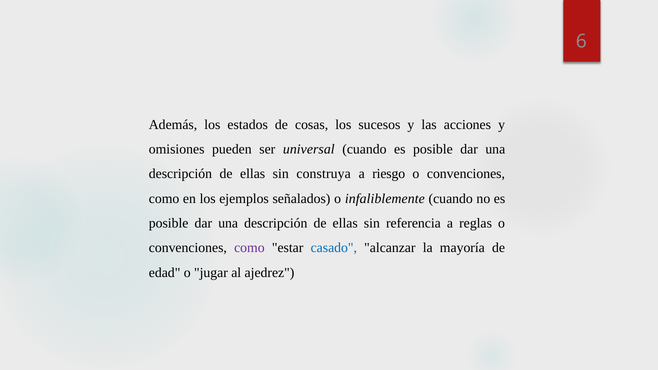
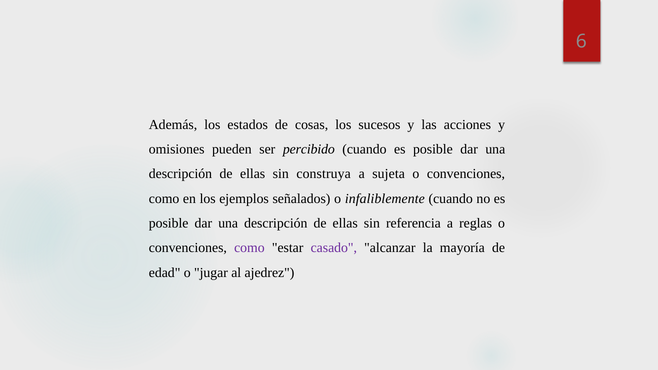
universal: universal -> percibido
riesgo: riesgo -> sujeta
casado colour: blue -> purple
